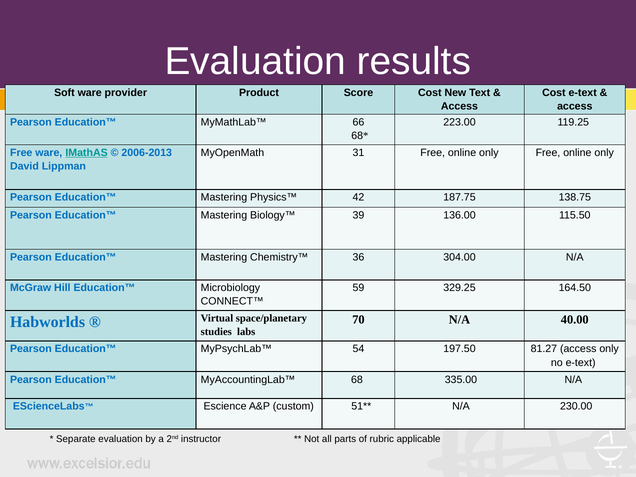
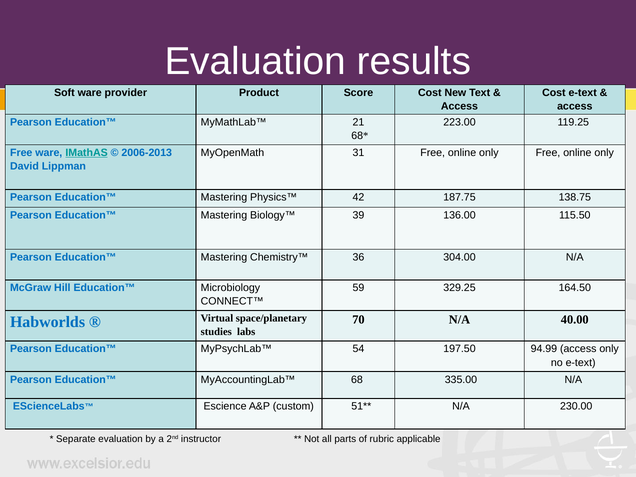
66: 66 -> 21
81.27: 81.27 -> 94.99
